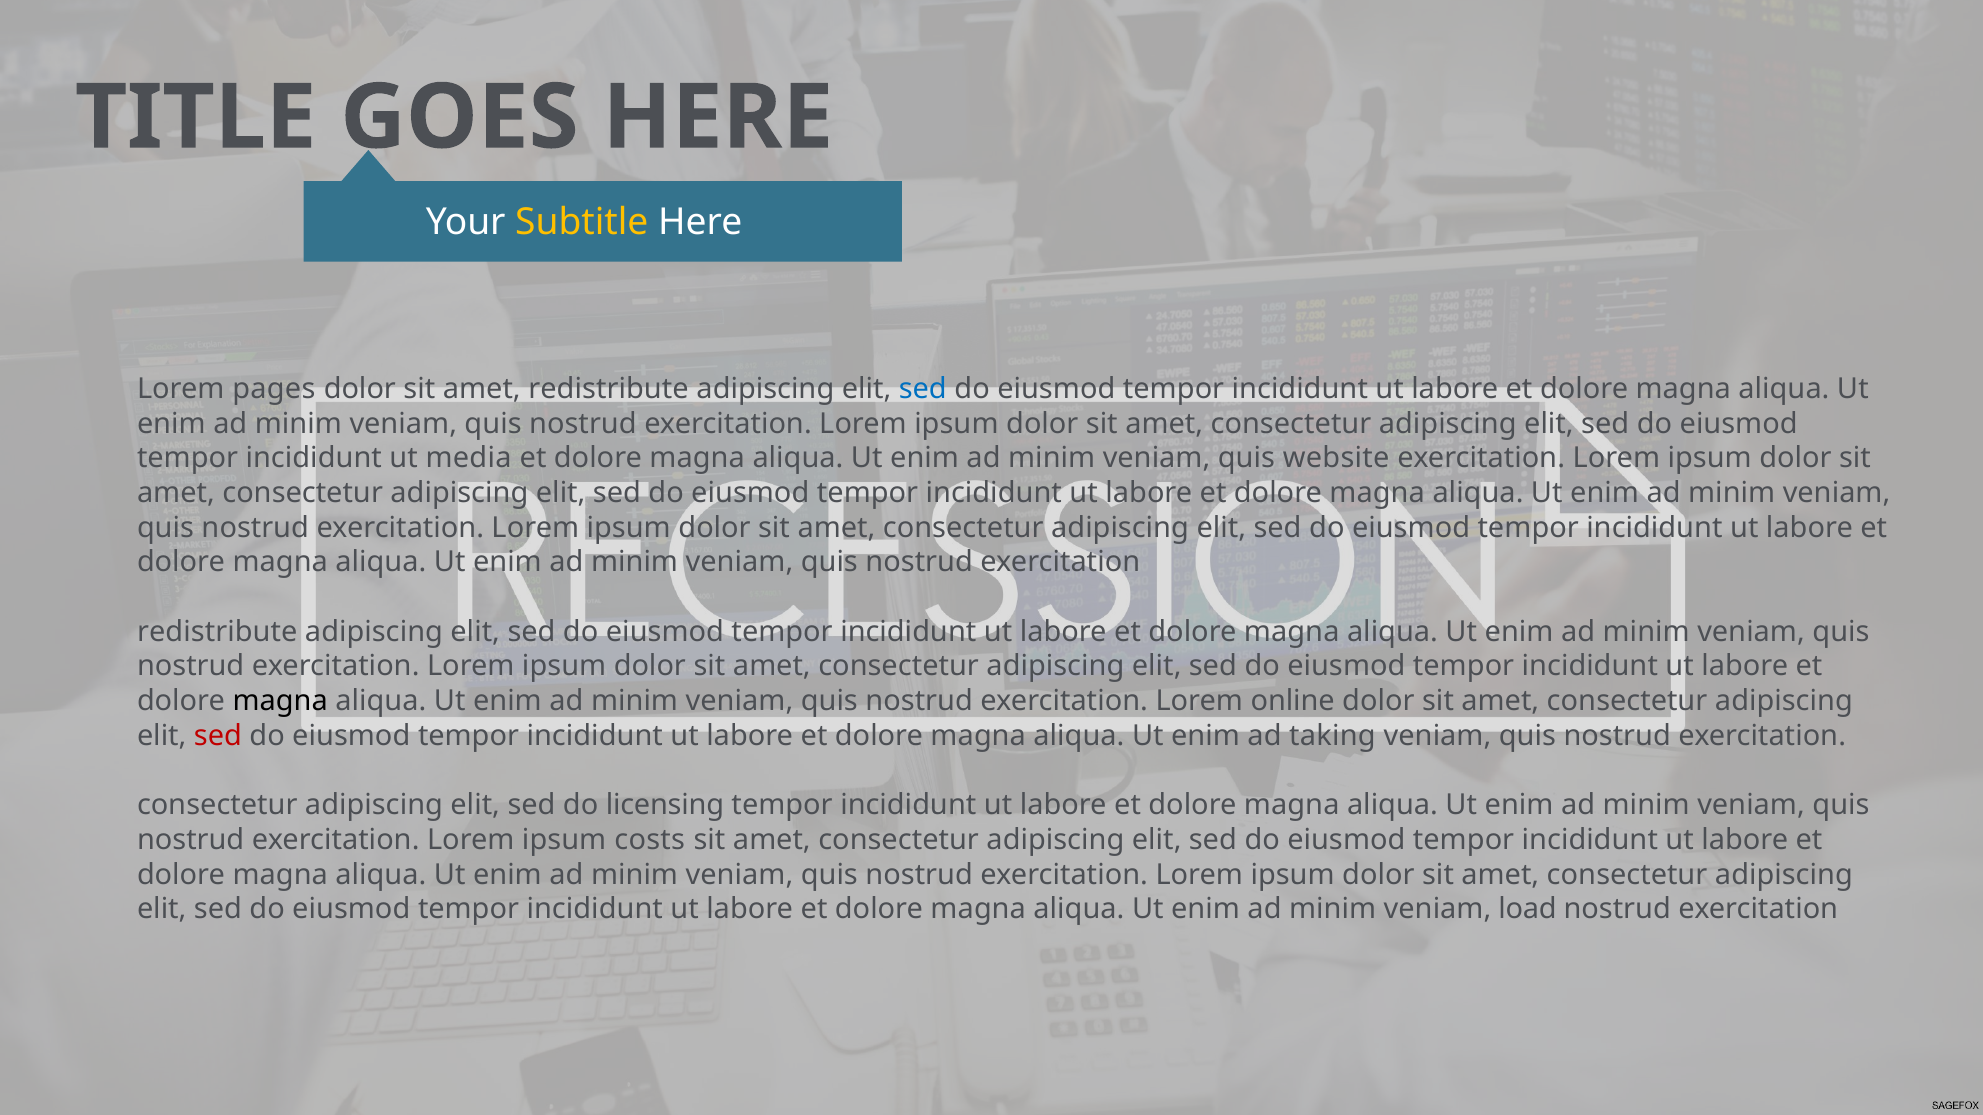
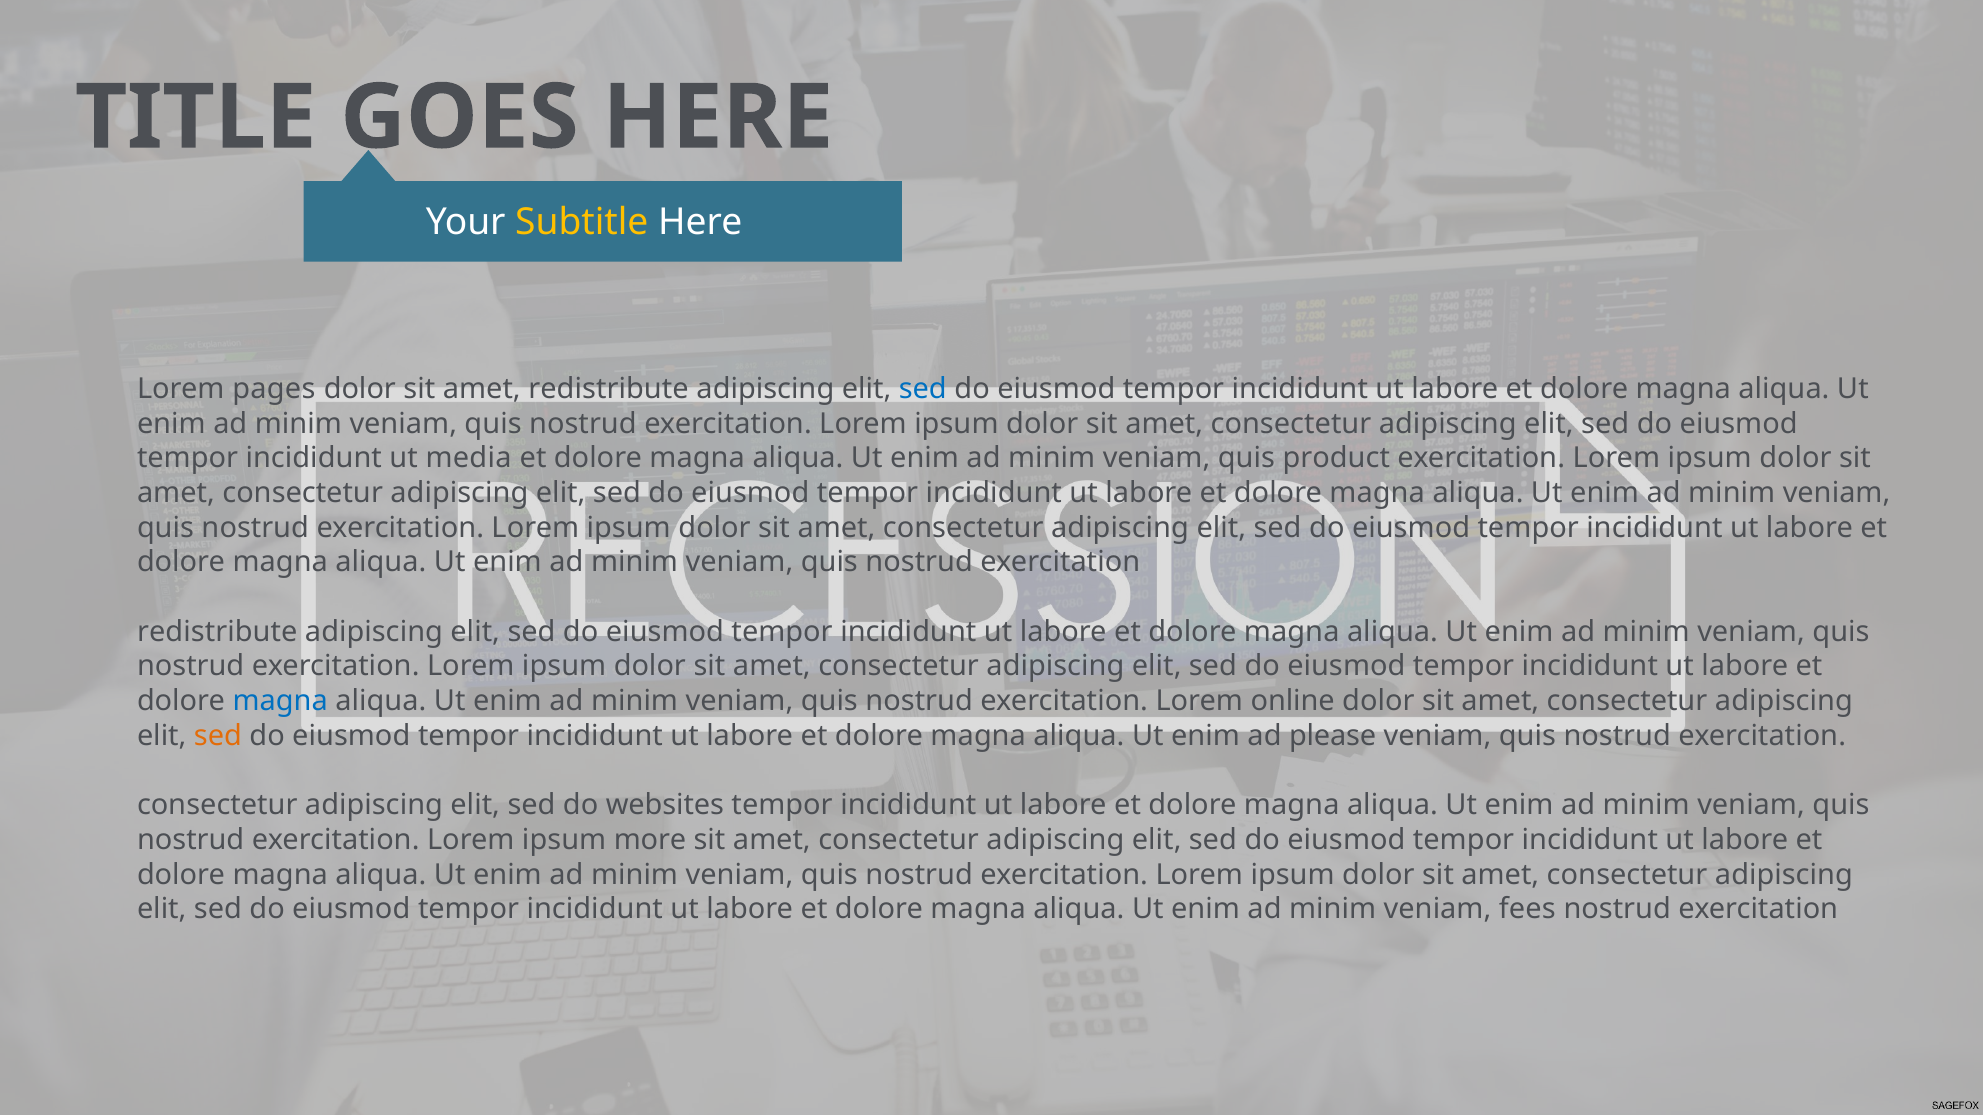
website: website -> product
magna at (280, 701) colour: black -> blue
sed at (218, 736) colour: red -> orange
taking: taking -> please
licensing: licensing -> websites
costs: costs -> more
load: load -> fees
